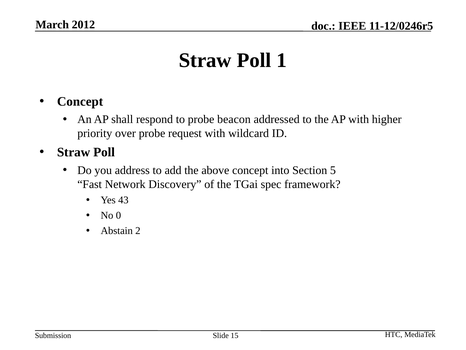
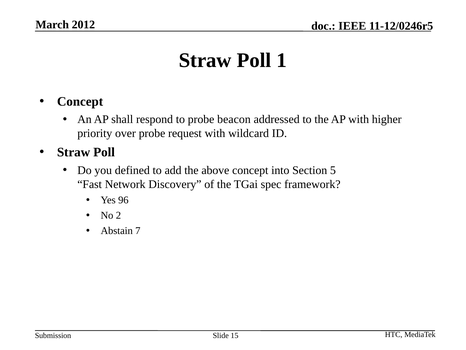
address: address -> defined
43: 43 -> 96
0: 0 -> 2
2: 2 -> 7
